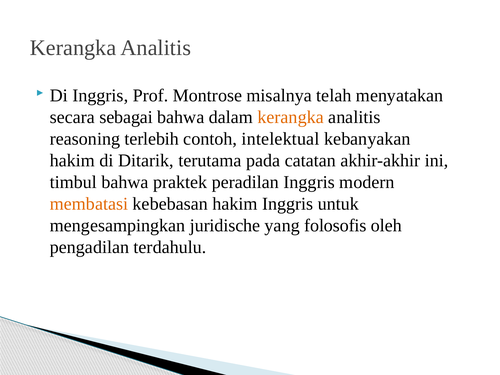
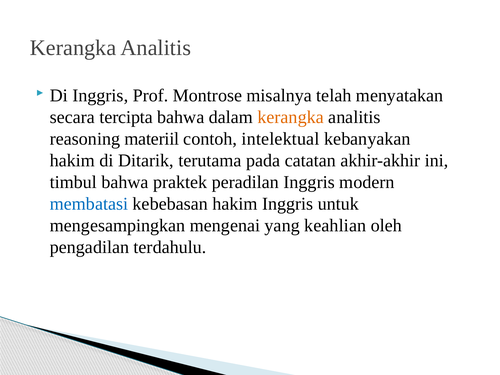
sebagai: sebagai -> tercipta
terlebih: terlebih -> materiil
membatasi colour: orange -> blue
juridische: juridische -> mengenai
folosofis: folosofis -> keahlian
